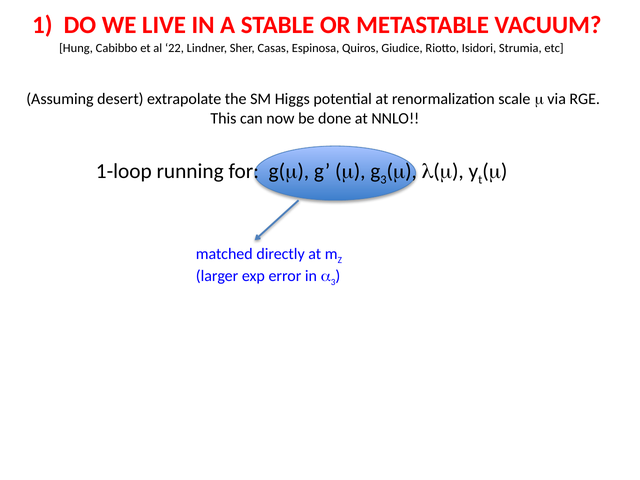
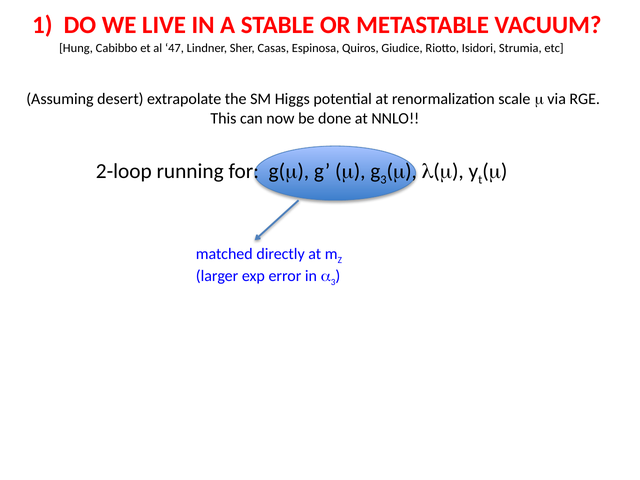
22: 22 -> 47
1-loop: 1-loop -> 2-loop
